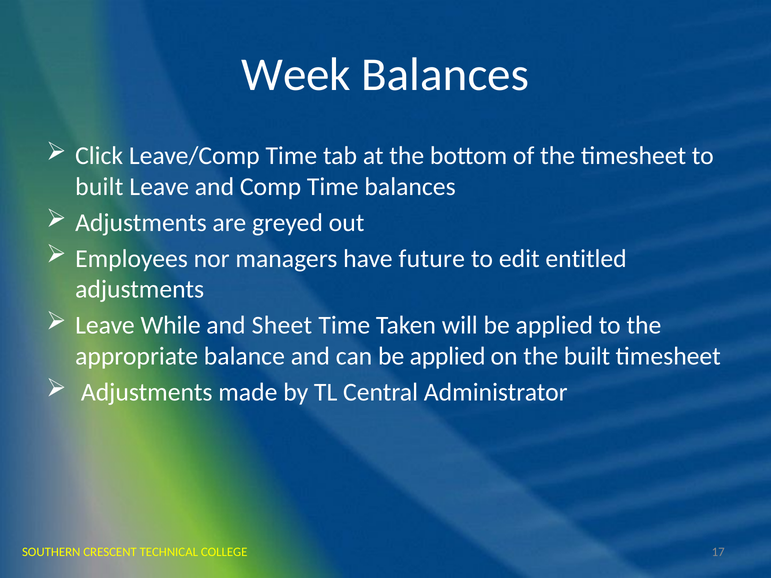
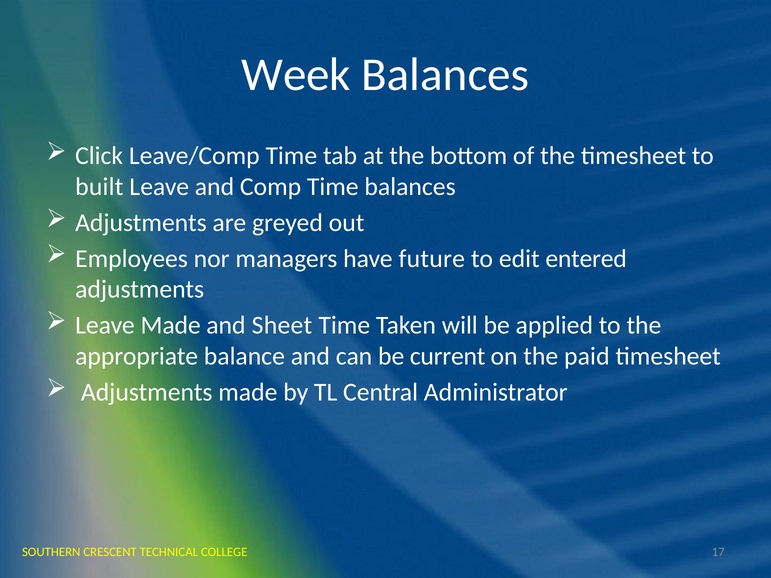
entitled: entitled -> entered
Leave While: While -> Made
can be applied: applied -> current
the built: built -> paid
